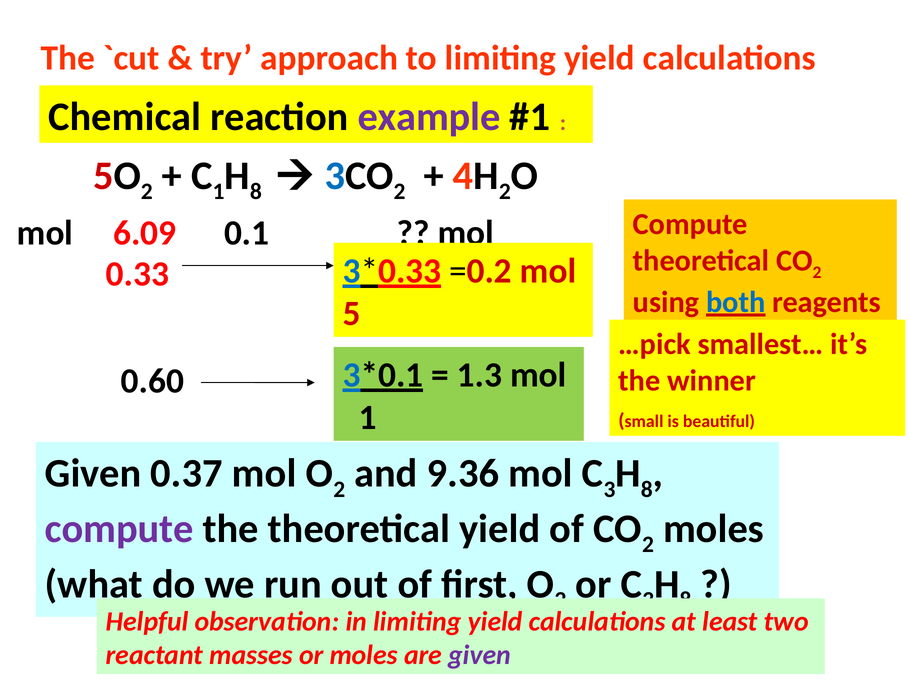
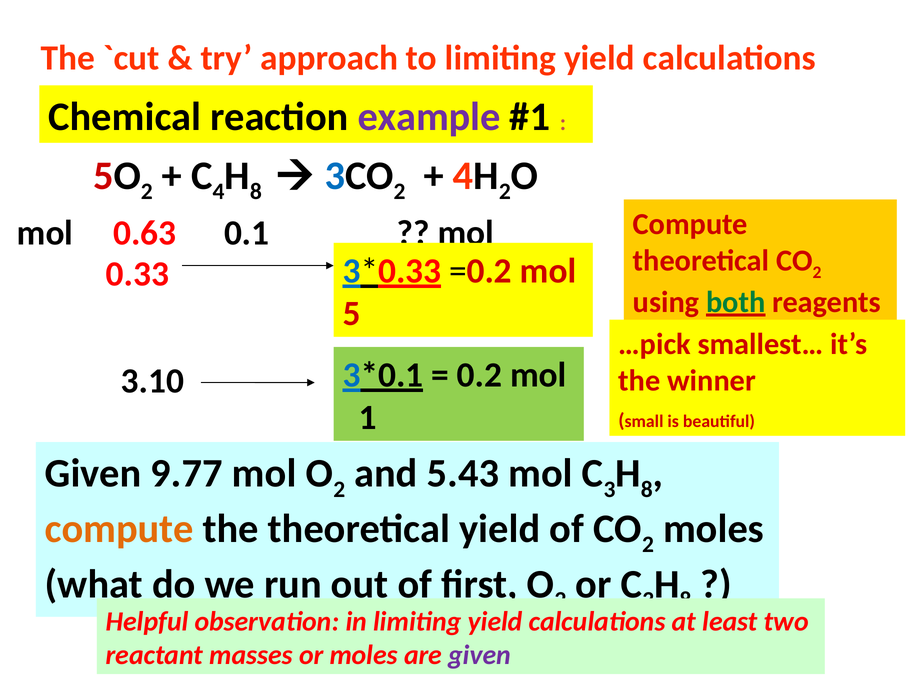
1 at (219, 191): 1 -> 4
6.09: 6.09 -> 0.63
both colour: blue -> green
0.60: 0.60 -> 3.10
1.3: 1.3 -> 0.2
0.37: 0.37 -> 9.77
9.36: 9.36 -> 5.43
compute at (119, 529) colour: purple -> orange
